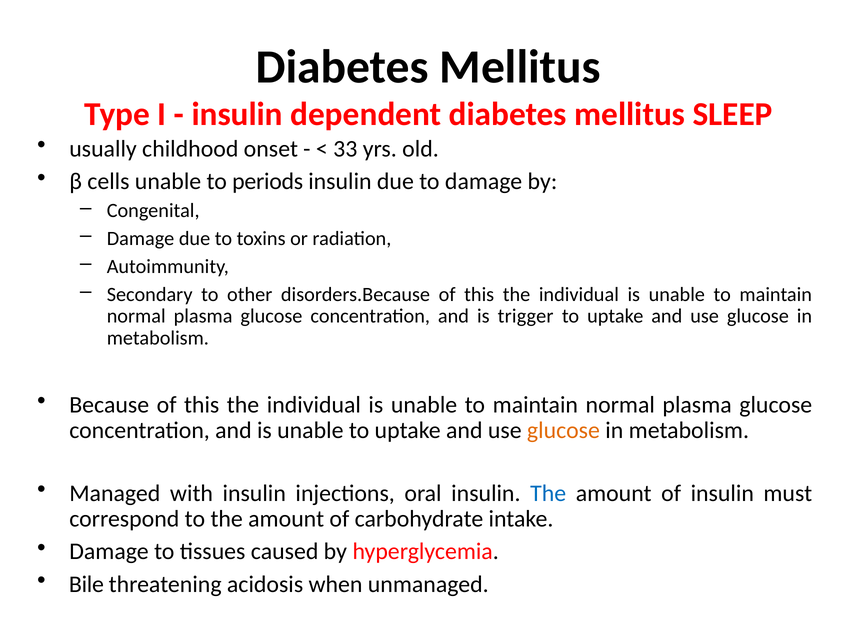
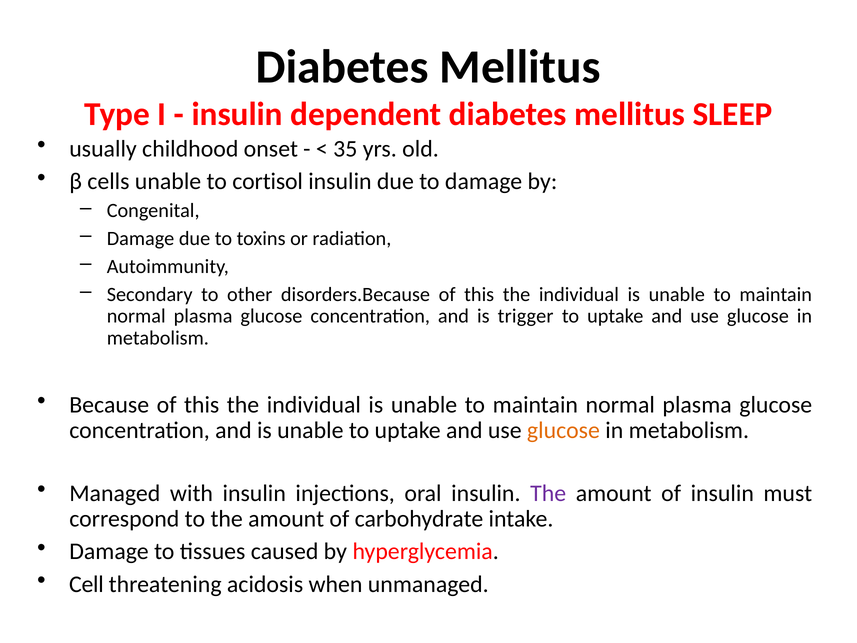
33: 33 -> 35
periods: periods -> cortisol
The at (548, 493) colour: blue -> purple
Bile: Bile -> Cell
